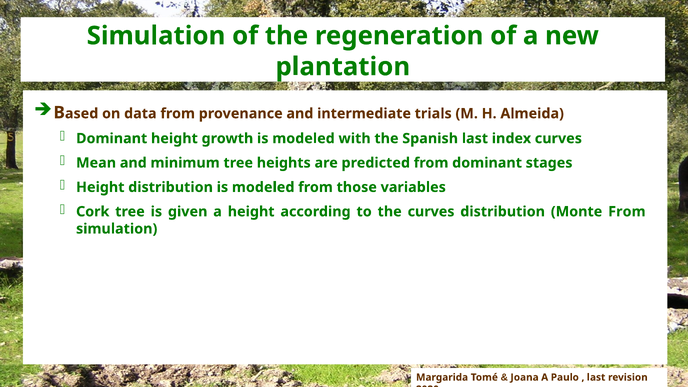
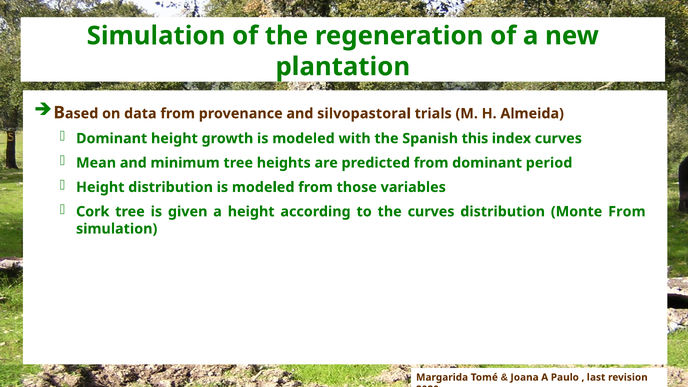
intermediate: intermediate -> silvopastoral
Spanish last: last -> this
stages: stages -> period
